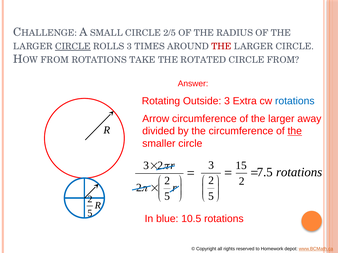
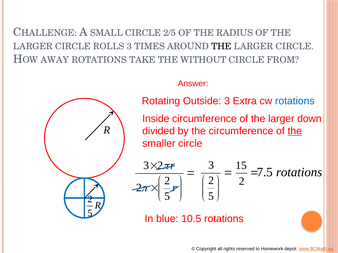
CIRCLE at (73, 47) underline: present -> none
THE at (221, 47) colour: red -> black
FROM at (55, 60): FROM -> AWAY
ROTATED: ROTATED -> WITHOUT
Arrow: Arrow -> Inside
away: away -> down
